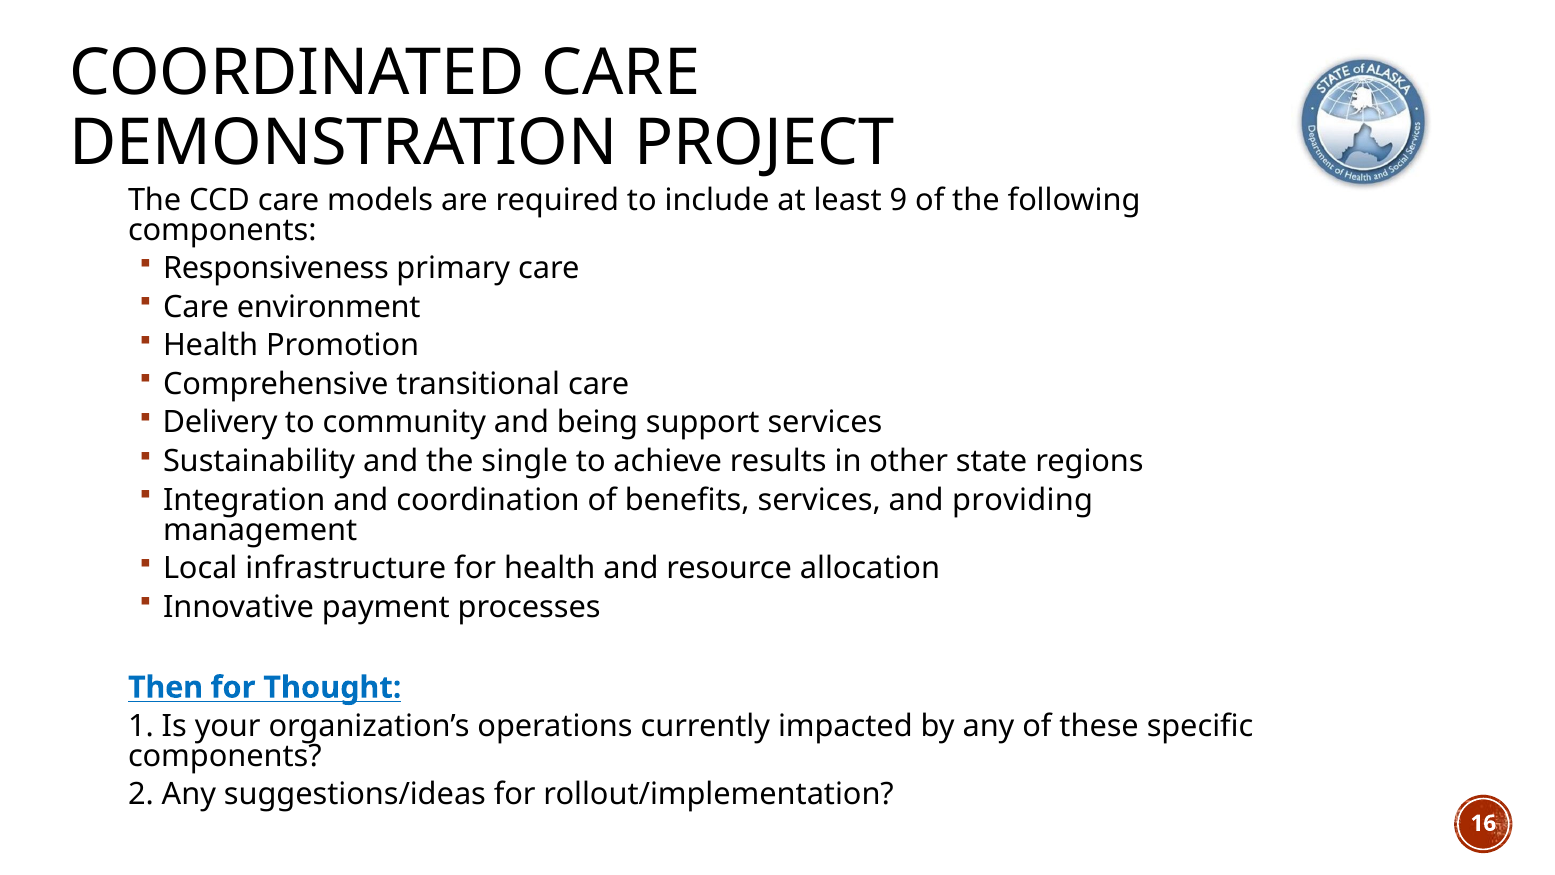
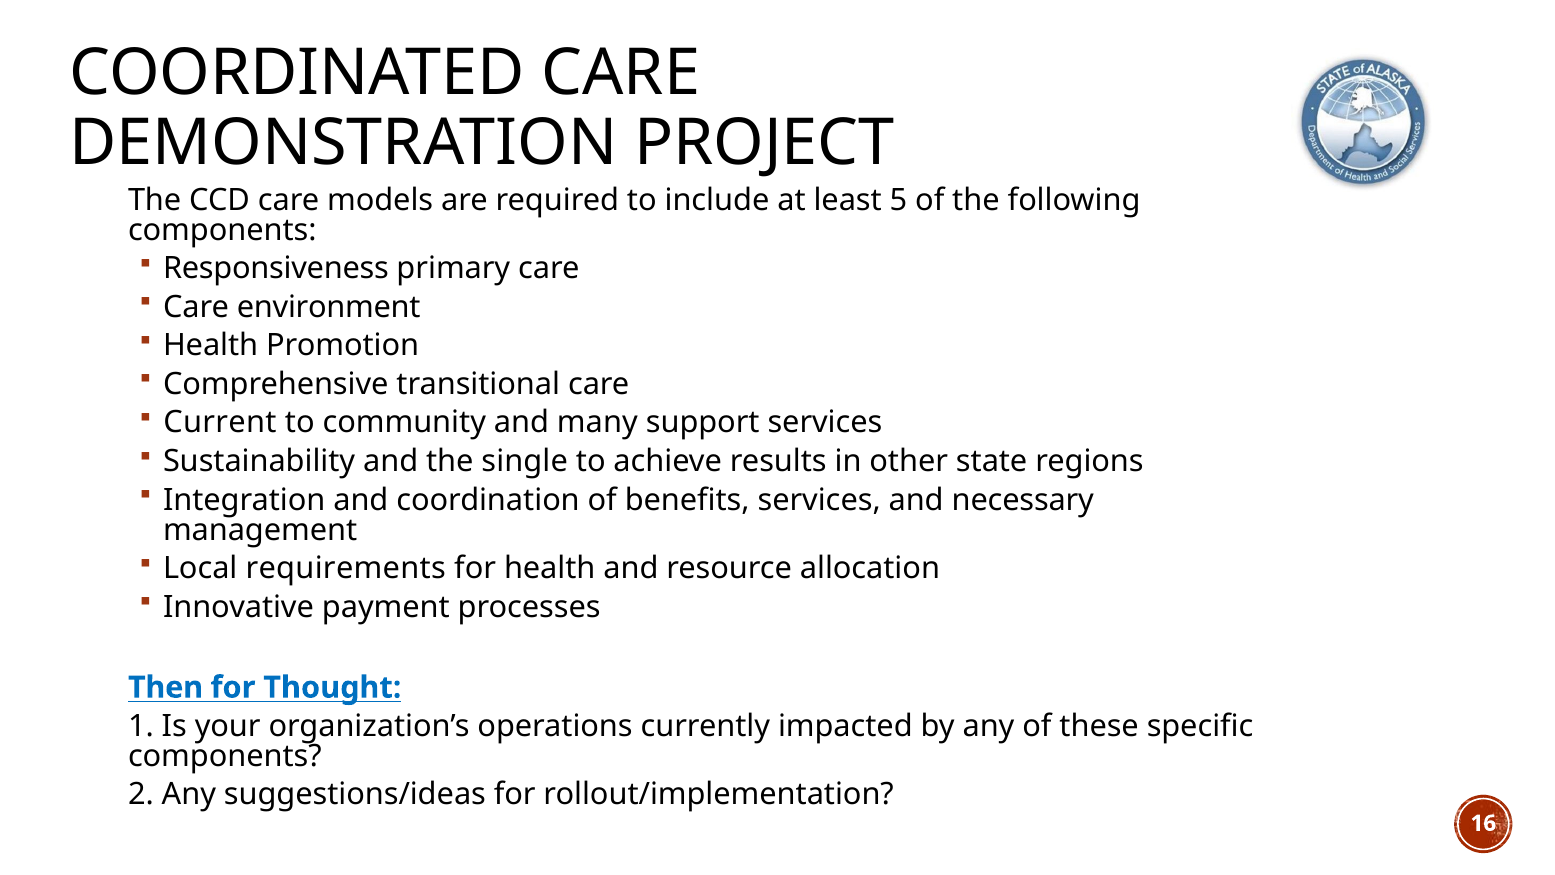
9: 9 -> 5
Delivery: Delivery -> Current
being: being -> many
providing: providing -> necessary
infrastructure: infrastructure -> requirements
